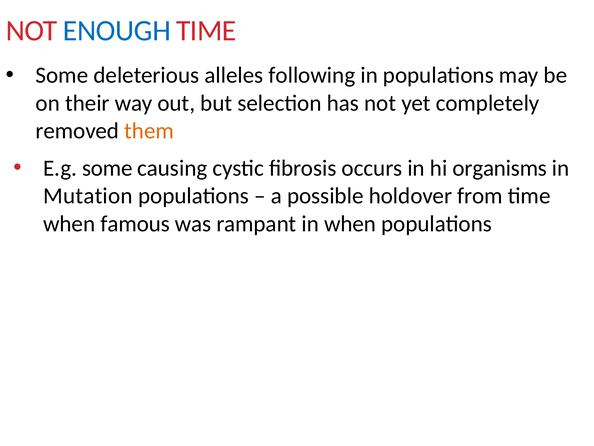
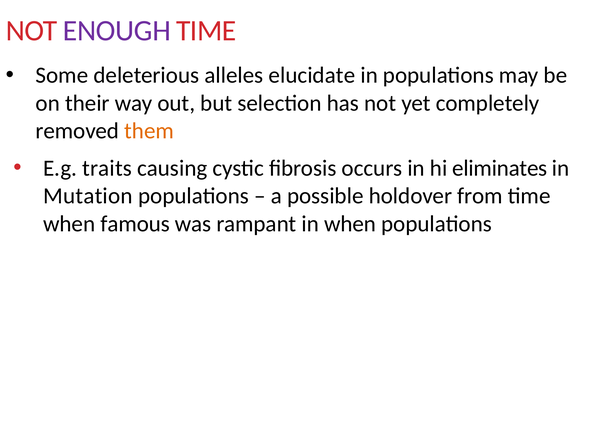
ENOUGH colour: blue -> purple
following: following -> elucidate
E.g some: some -> traits
organisms: organisms -> eliminates
